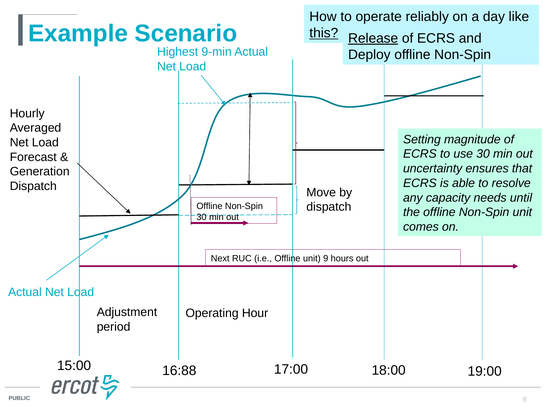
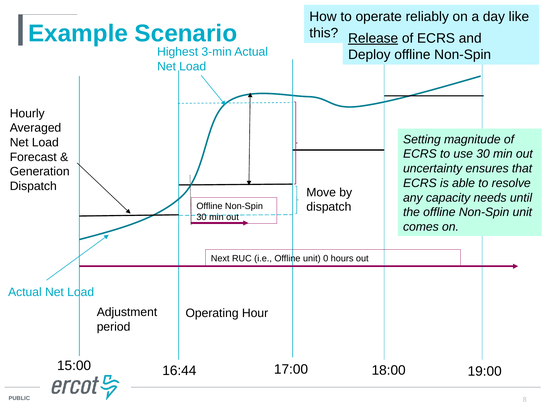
this underline: present -> none
9-min: 9-min -> 3-min
9: 9 -> 0
16:88: 16:88 -> 16:44
